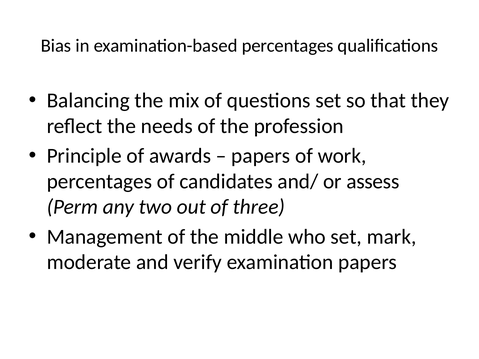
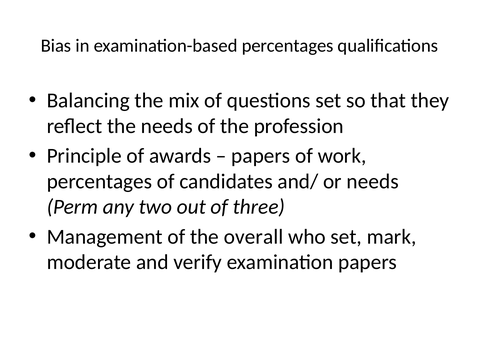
or assess: assess -> needs
middle: middle -> overall
